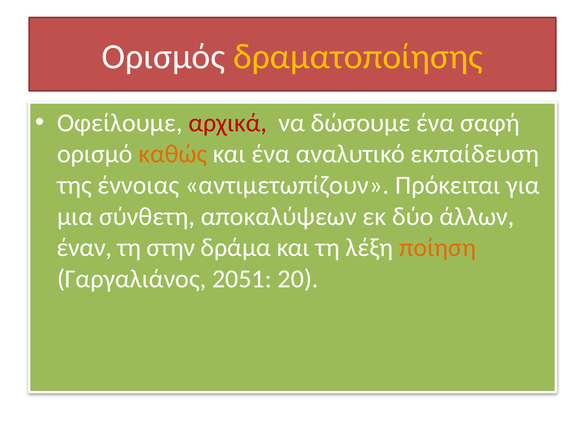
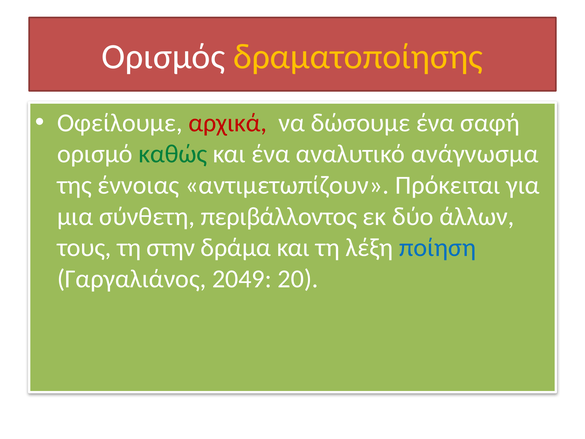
καθώς colour: orange -> green
εκπαίδευση: εκπαίδευση -> ανάγνωσμα
αποκαλύψεων: αποκαλύψεων -> περιβάλλοντος
έναν: έναν -> τους
ποίηση colour: orange -> blue
2051: 2051 -> 2049
